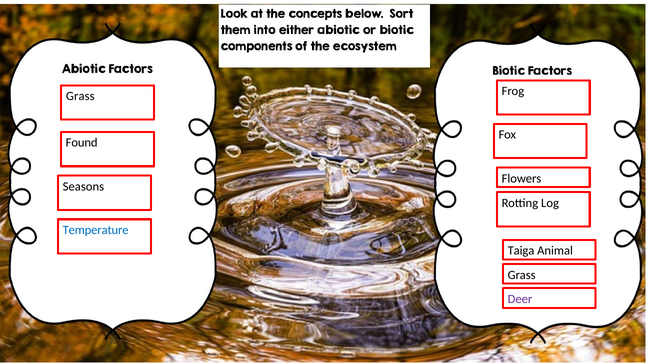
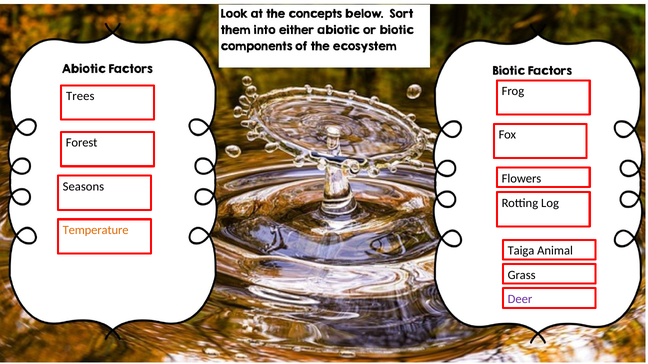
Grass at (80, 96): Grass -> Trees
Found: Found -> Forest
Temperature colour: blue -> orange
